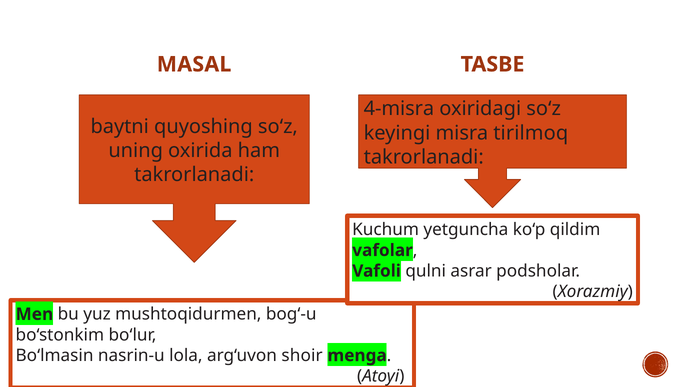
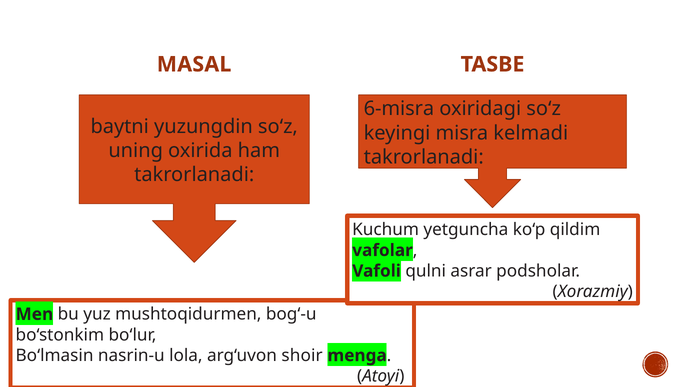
4-misra: 4-misra -> 6-misra
quyoshing: quyoshing -> yuzungdin
tirilmoq: tirilmoq -> kelmadi
